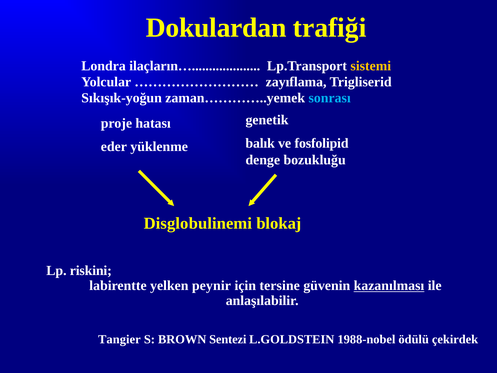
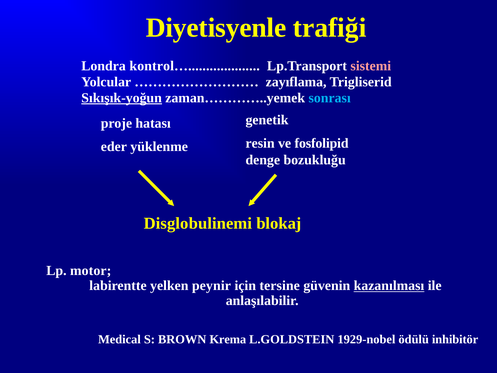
Dokulardan: Dokulardan -> Diyetisyenle
ilaçların…: ilaçların… -> kontrol…
sistemi colour: yellow -> pink
Sıkışık-yoğun underline: none -> present
balık: balık -> resin
riskini: riskini -> motor
Tangier: Tangier -> Medical
Sentezi: Sentezi -> Krema
1988-nobel: 1988-nobel -> 1929-nobel
çekirdek: çekirdek -> inhibitör
